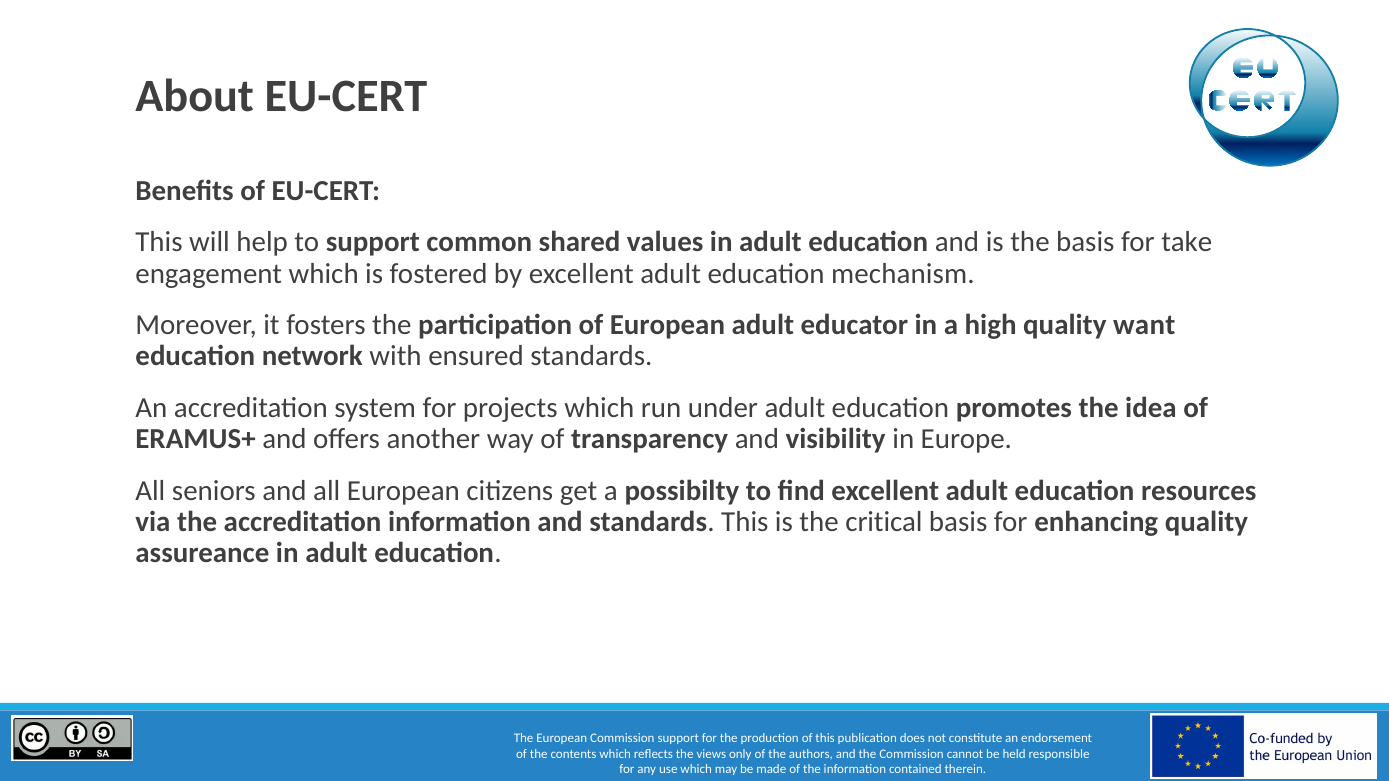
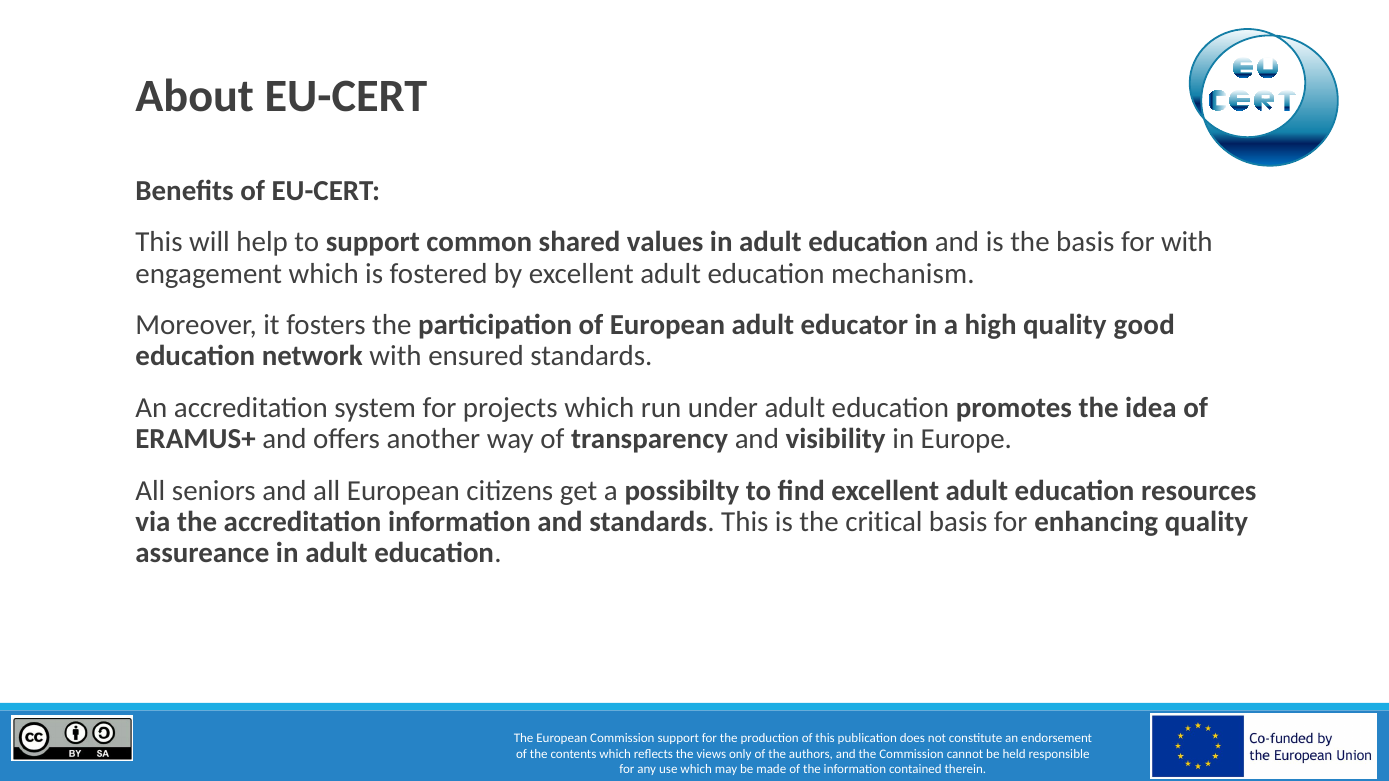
for take: take -> with
want: want -> good
